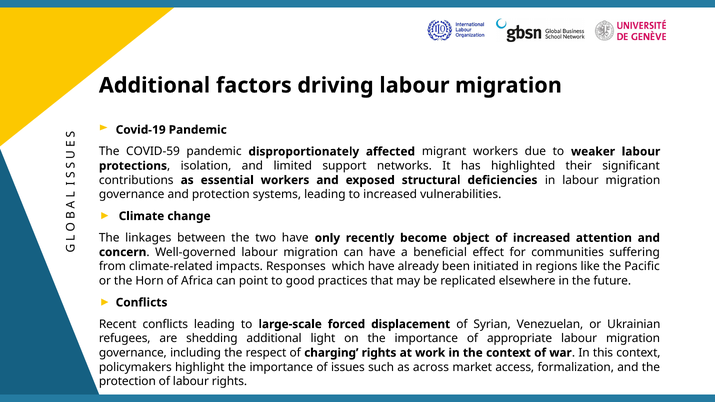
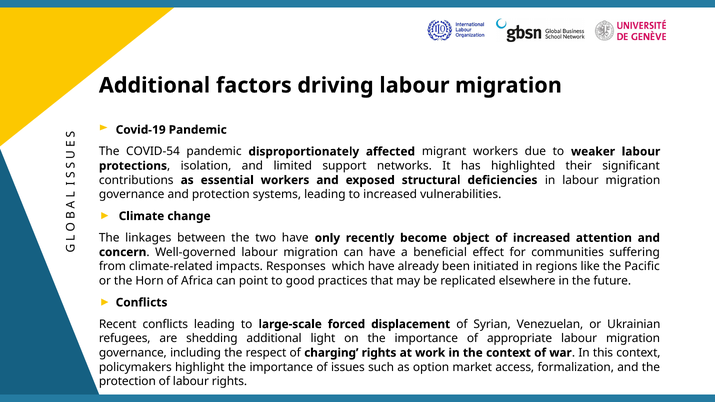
COVID-59: COVID-59 -> COVID-54
across: across -> option
